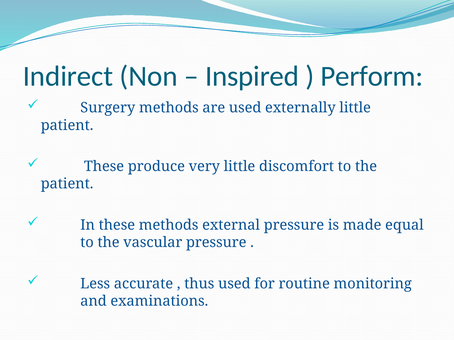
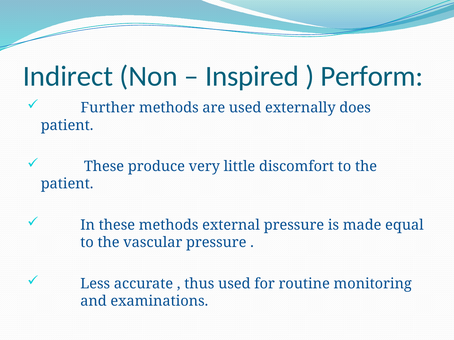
Surgery: Surgery -> Further
externally little: little -> does
